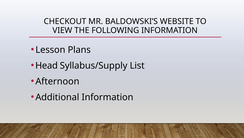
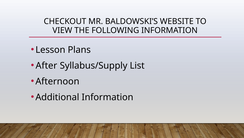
Head: Head -> After
